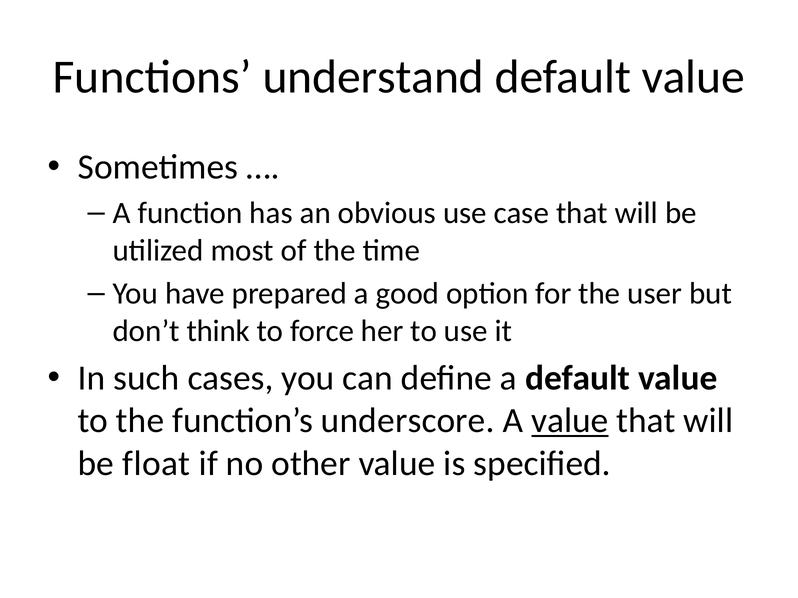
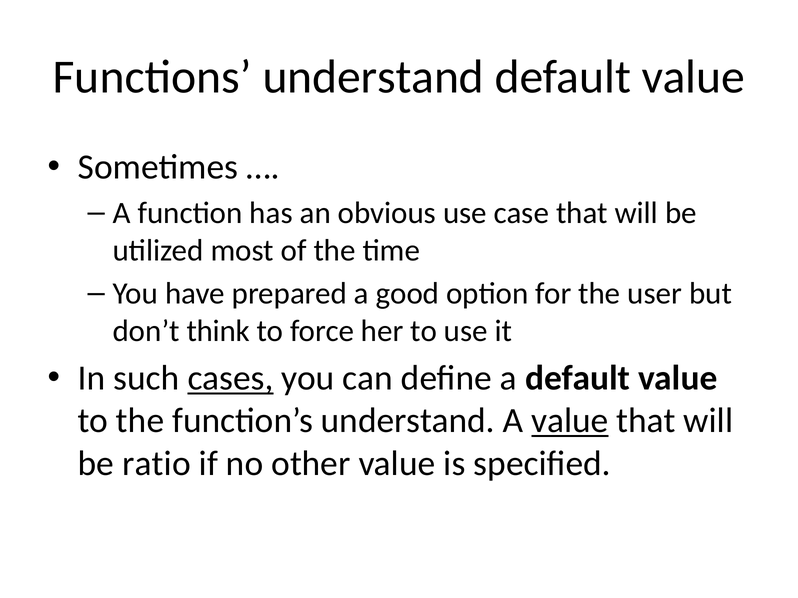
cases underline: none -> present
function’s underscore: underscore -> understand
float: float -> ratio
